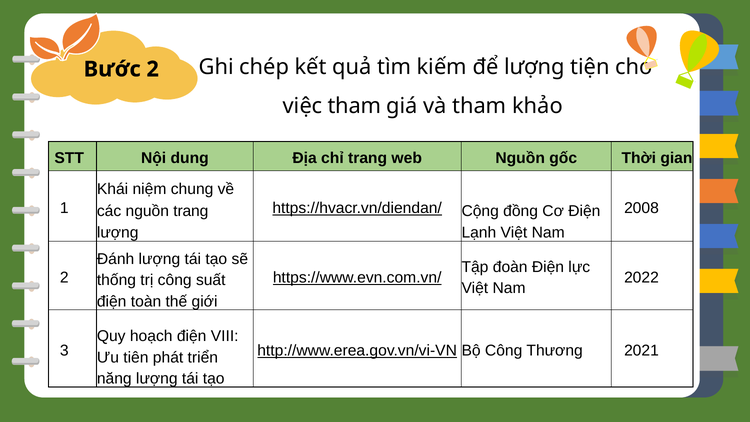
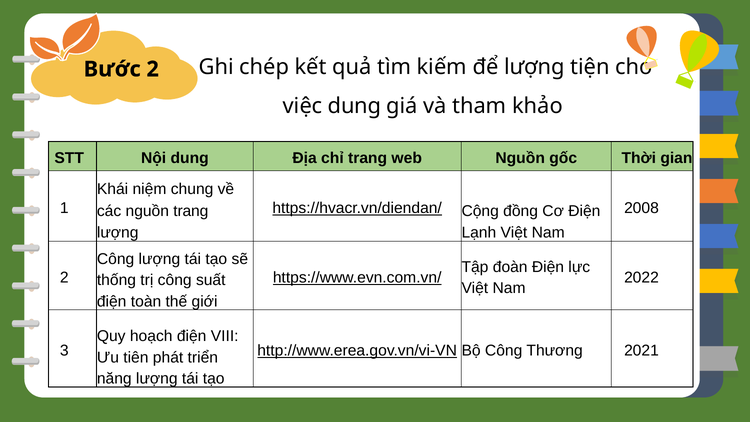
việc tham: tham -> dung
Đánh at (116, 259): Đánh -> Công
